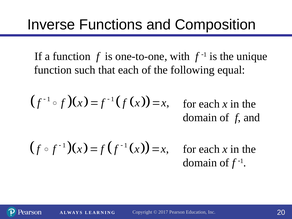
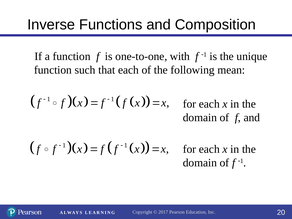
equal: equal -> mean
